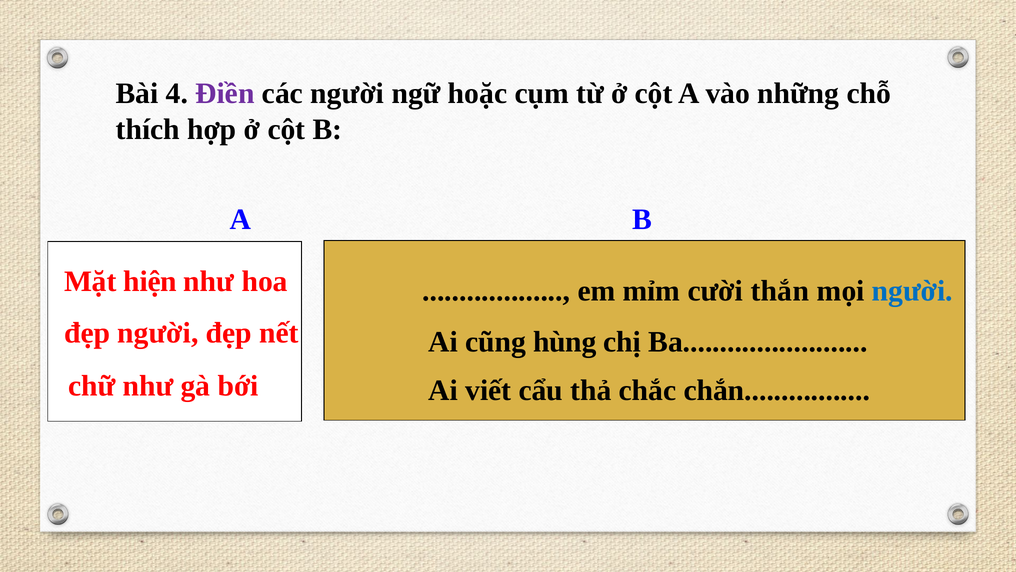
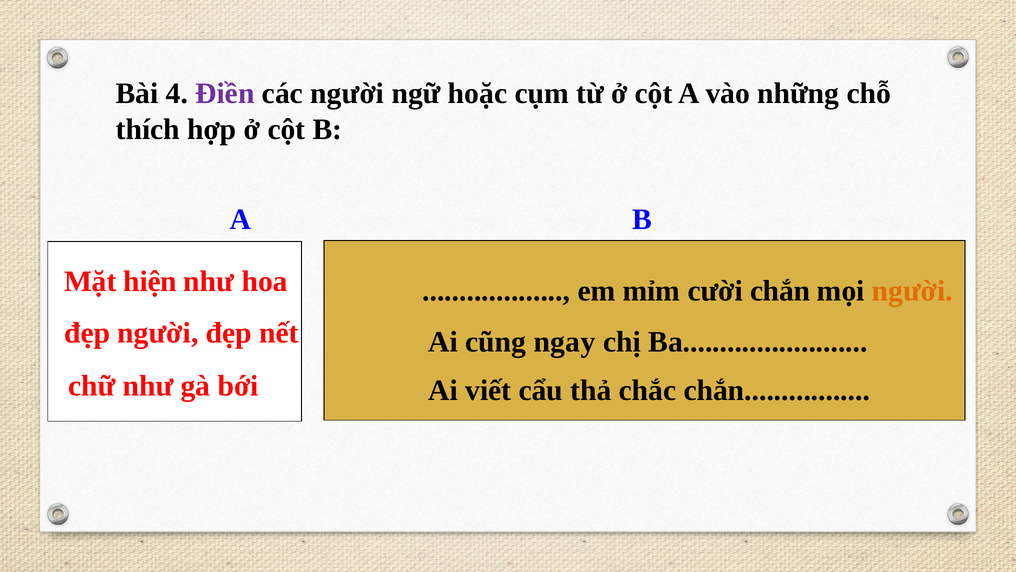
cười thắn: thắn -> chắn
người at (912, 291) colour: blue -> orange
hùng: hùng -> ngay
